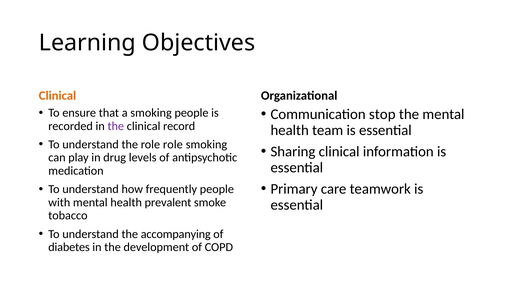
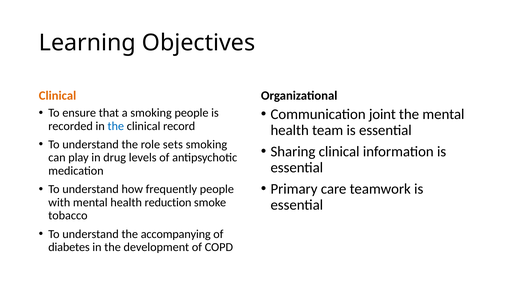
stop: stop -> joint
the at (116, 126) colour: purple -> blue
role role: role -> sets
prevalent: prevalent -> reduction
